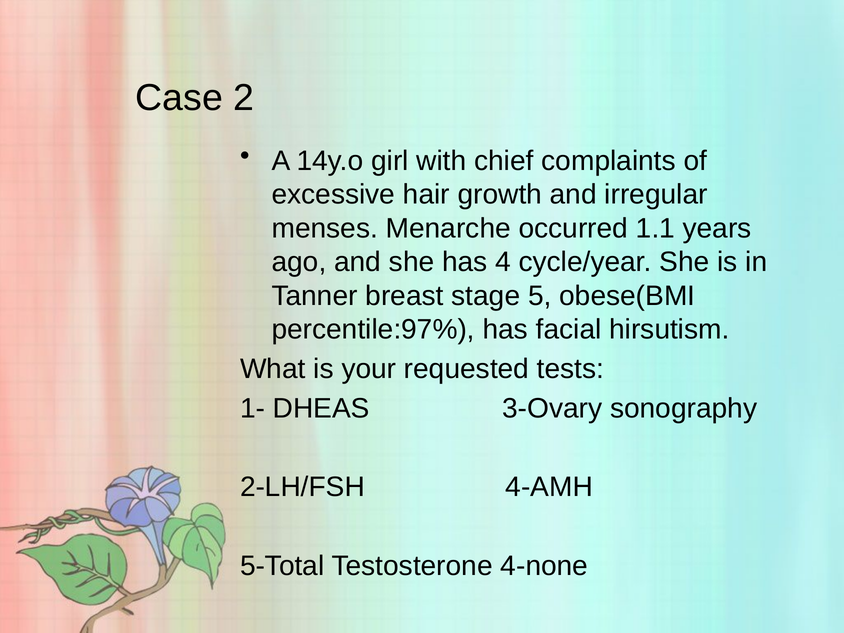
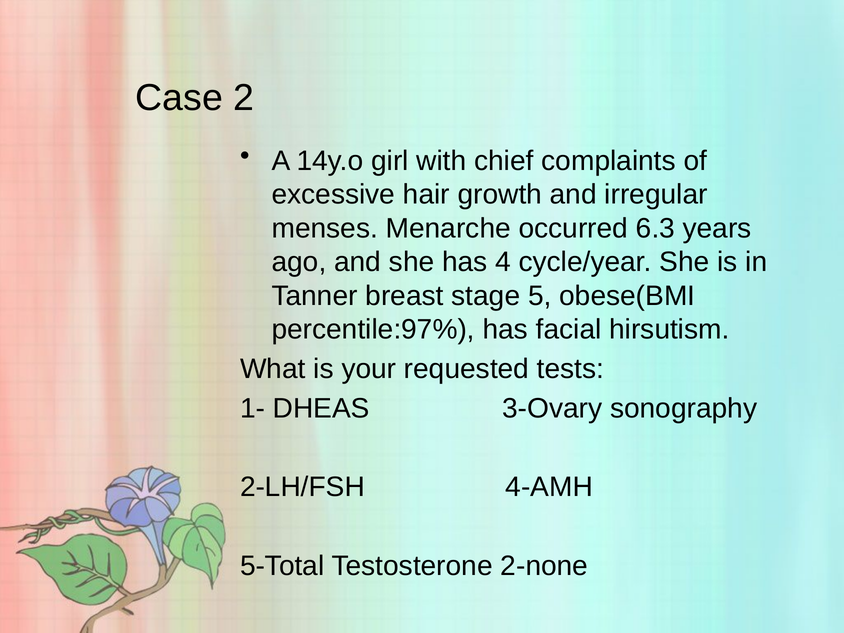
1.1: 1.1 -> 6.3
4-none: 4-none -> 2-none
